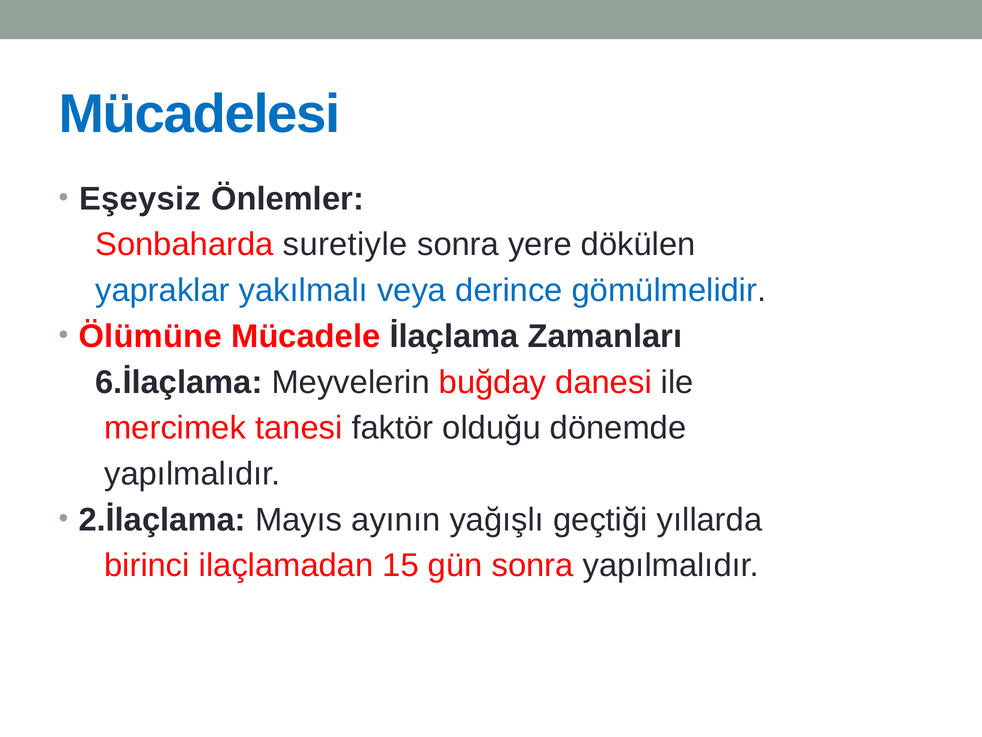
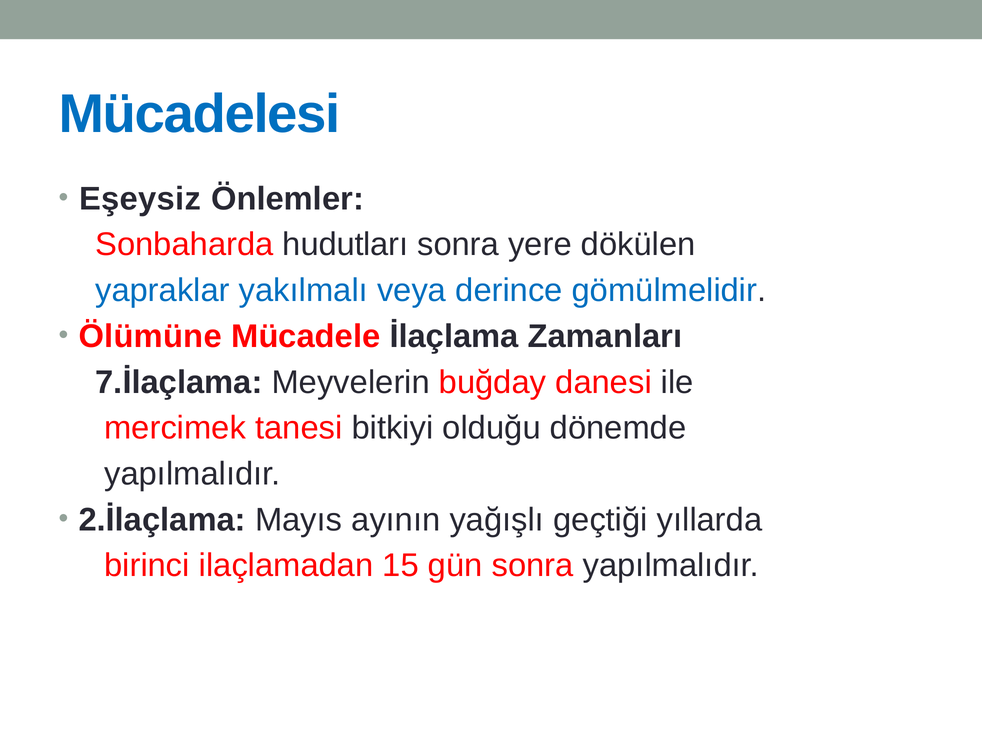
suretiyle: suretiyle -> hudutları
6.İlaçlama: 6.İlaçlama -> 7.İlaçlama
faktör: faktör -> bitkiyi
